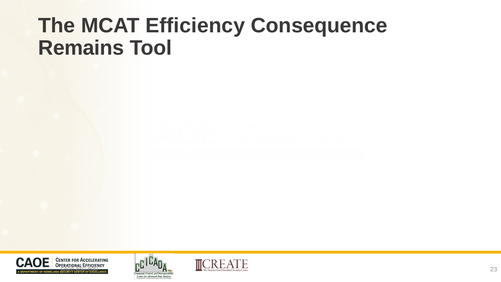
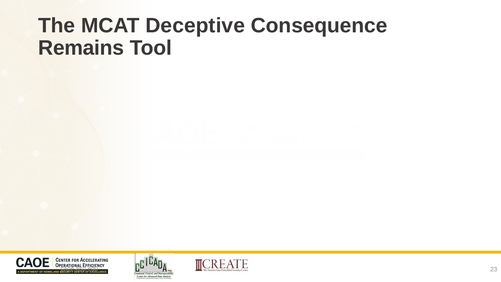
Efficiency: Efficiency -> Deceptive
